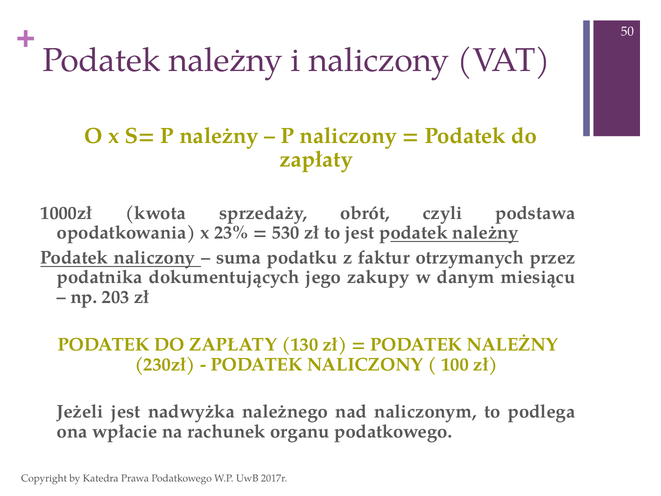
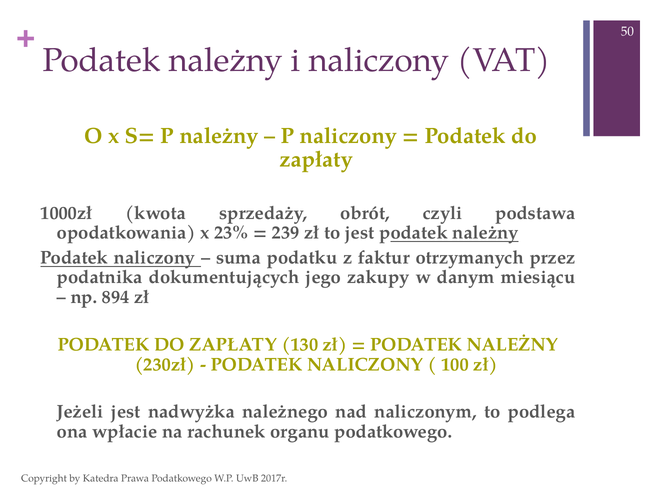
530: 530 -> 239
203: 203 -> 894
